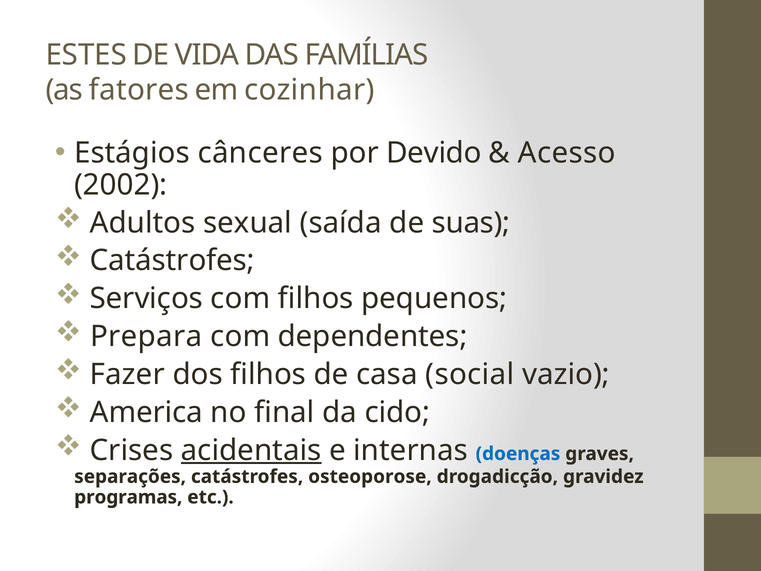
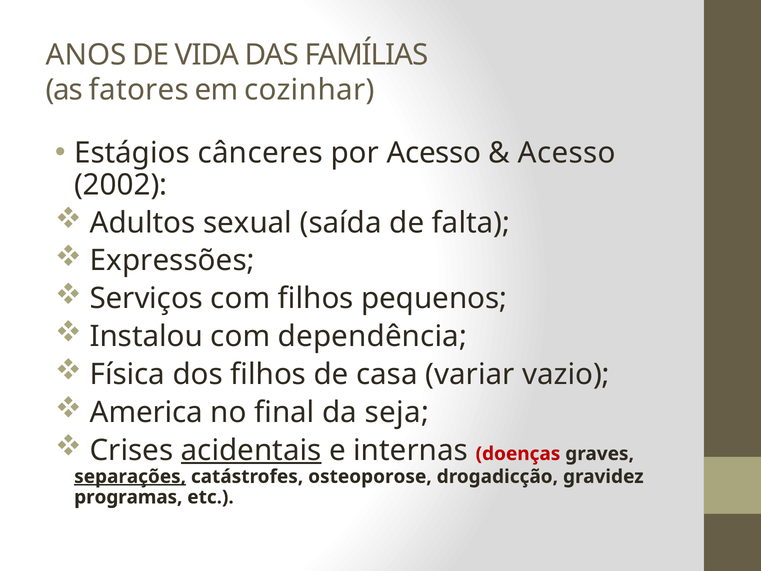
ESTES: ESTES -> ANOS
por Devido: Devido -> Acesso
suas: suas -> falta
Catástrofes at (172, 261): Catástrofes -> Expressões
Prepara: Prepara -> Instalou
dependentes: dependentes -> dependência
Fazer: Fazer -> Física
social: social -> variar
cido: cido -> seja
doenças colour: blue -> red
separações underline: none -> present
